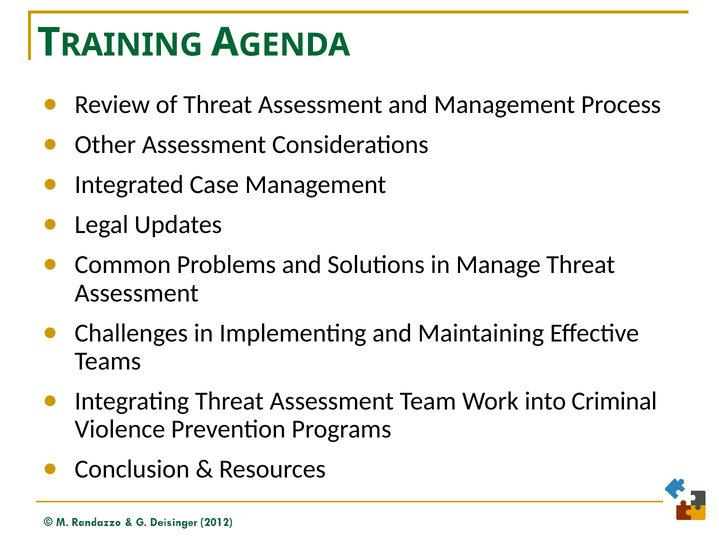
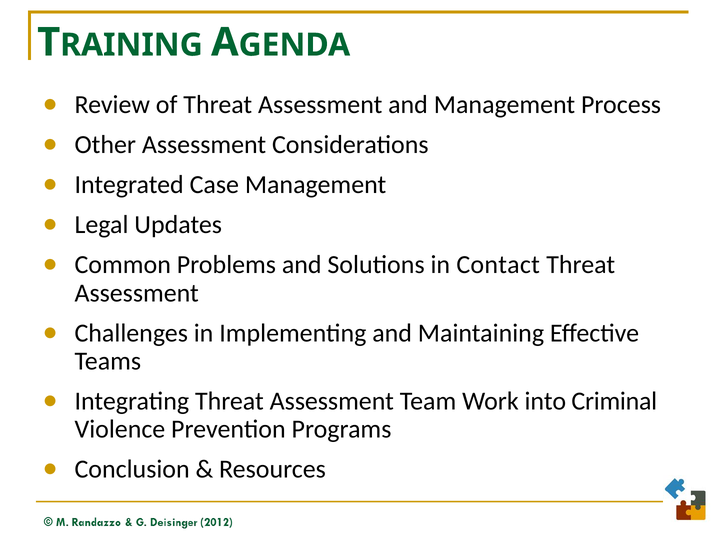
Manage: Manage -> Contact
